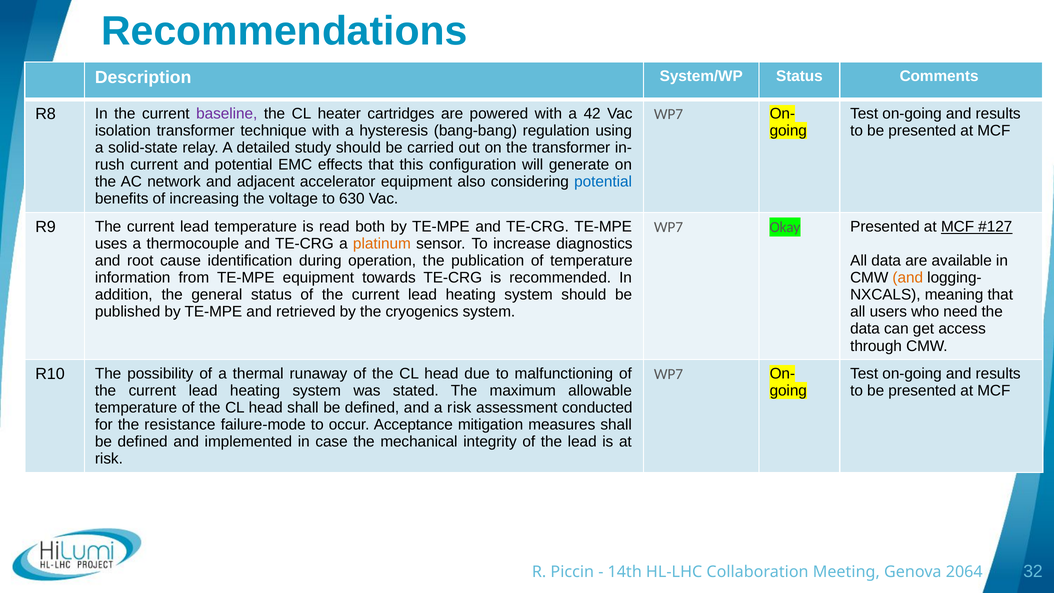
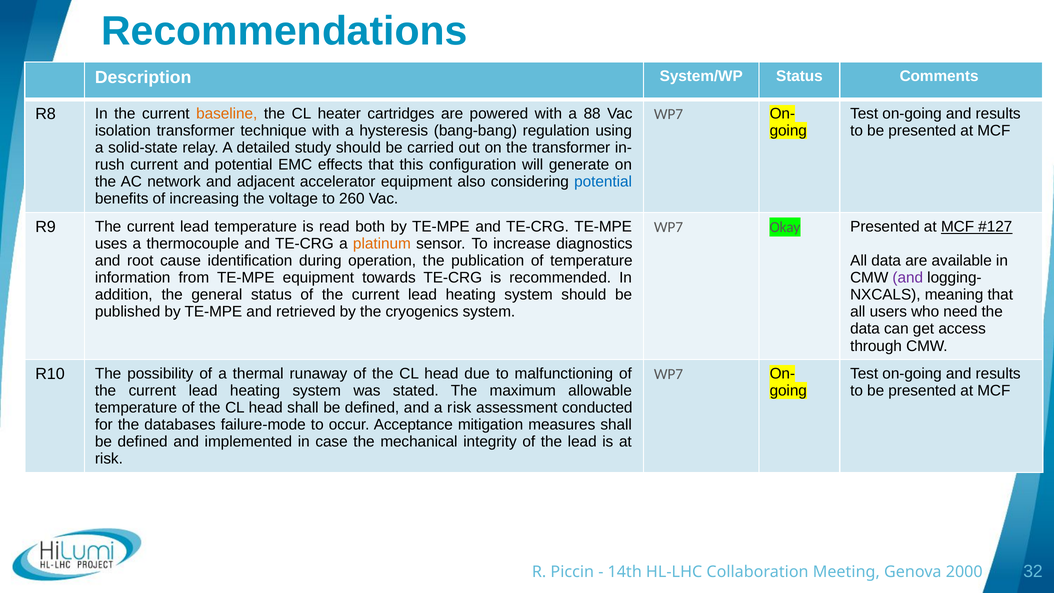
baseline colour: purple -> orange
42: 42 -> 88
630: 630 -> 260
and at (908, 278) colour: orange -> purple
resistance: resistance -> databases
2064: 2064 -> 2000
